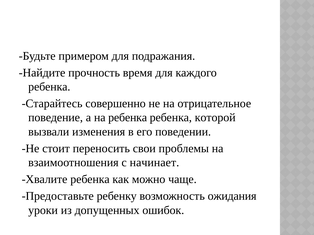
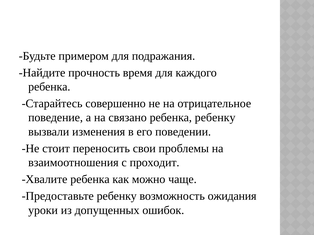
на ребенка: ребенка -> связано
ребенка которой: которой -> ребенку
начинает: начинает -> проходит
